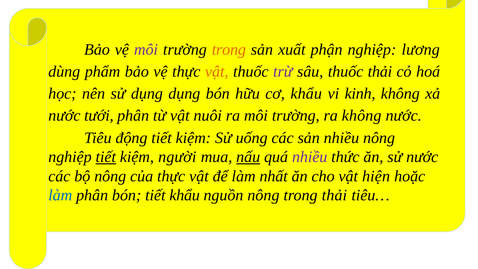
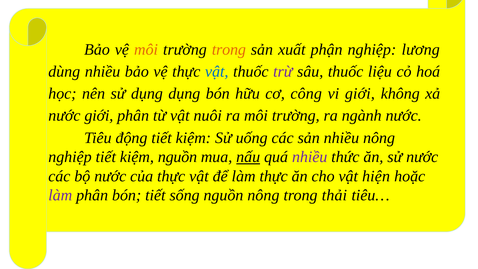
môi at (146, 50) colour: purple -> orange
dùng phẩm: phẩm -> nhiều
vật at (217, 72) colour: orange -> blue
thuốc thải: thải -> liệu
cơ khẩu: khẩu -> công
vi kinh: kinh -> giới
nước tưới: tưới -> giới
ra không: không -> ngành
tiết at (106, 157) underline: present -> none
kiệm người: người -> nguồn
bộ nông: nông -> nước
làm nhất: nhất -> thực
làm at (60, 195) colour: blue -> purple
tiết khẩu: khẩu -> sống
